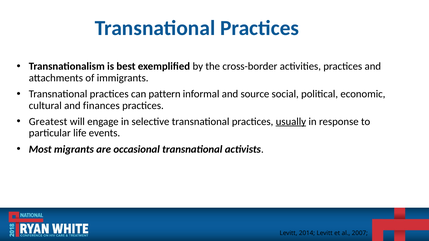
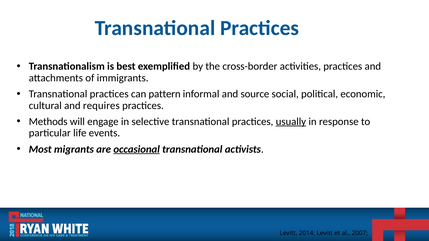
finances: finances -> requires
Greatest: Greatest -> Methods
occasional underline: none -> present
